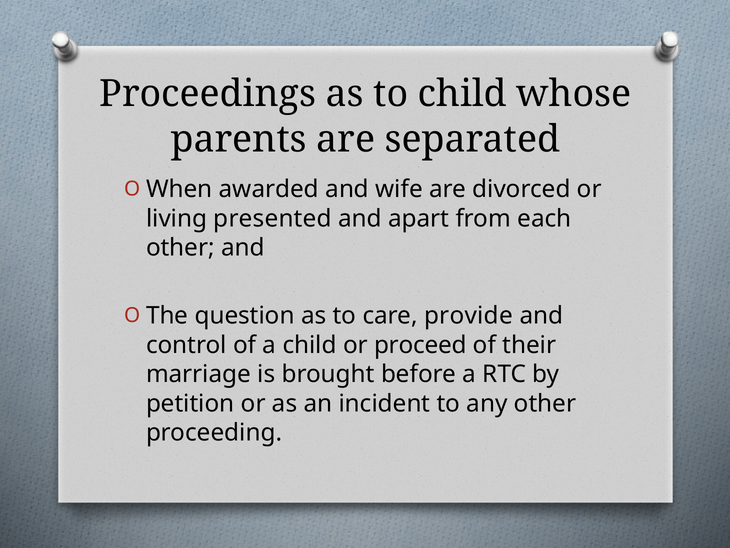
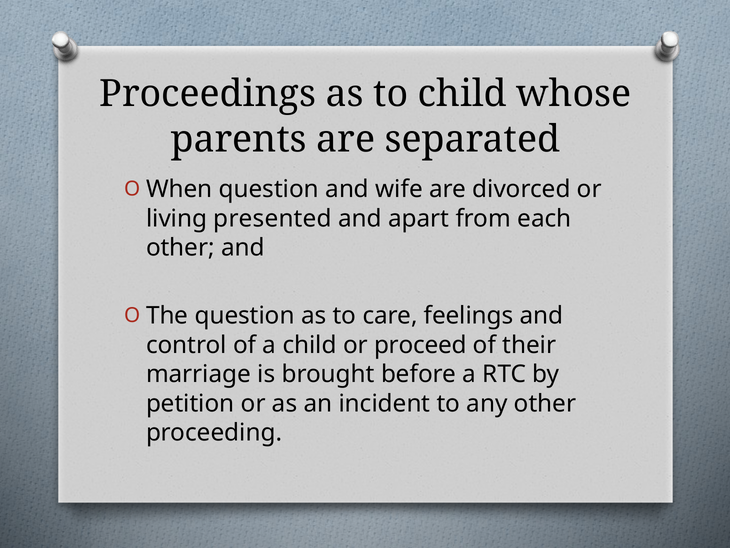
When awarded: awarded -> question
provide: provide -> feelings
